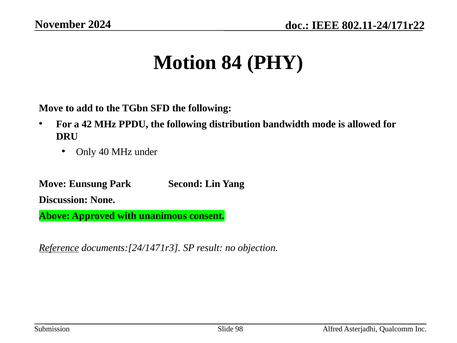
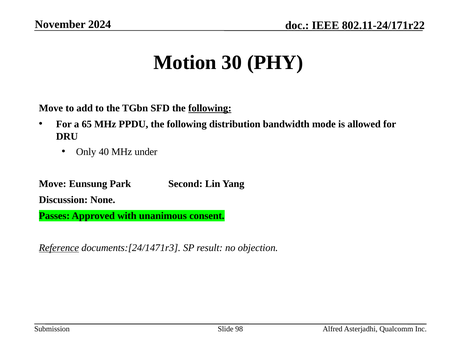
84: 84 -> 30
following at (210, 108) underline: none -> present
42: 42 -> 65
Above: Above -> Passes
